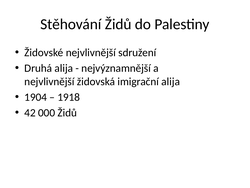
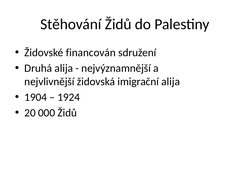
Židovské nejvlivnější: nejvlivnější -> financován
1918: 1918 -> 1924
42: 42 -> 20
